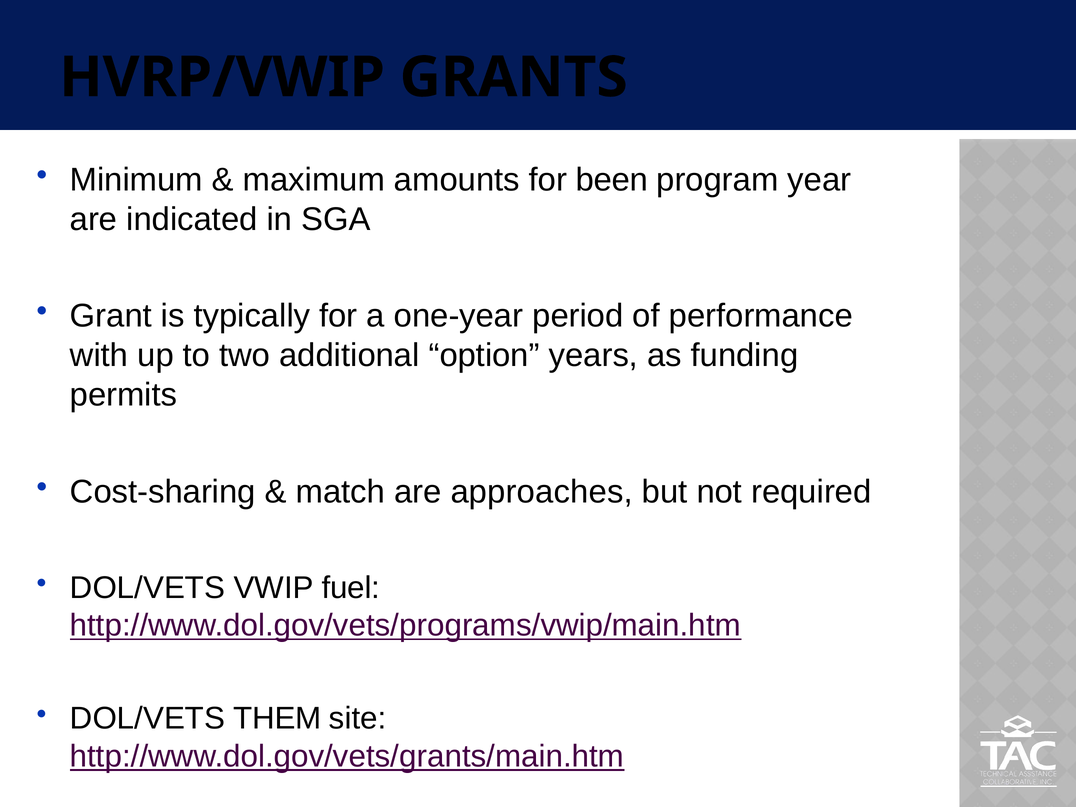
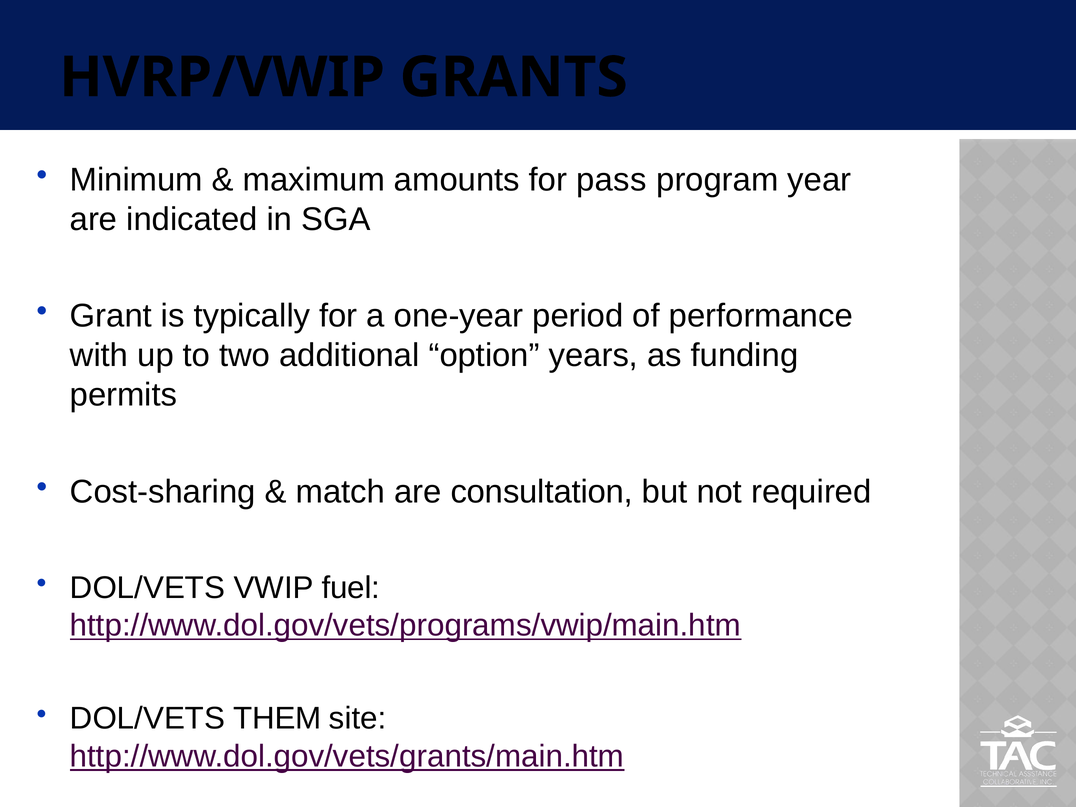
been: been -> pass
approaches: approaches -> consultation
